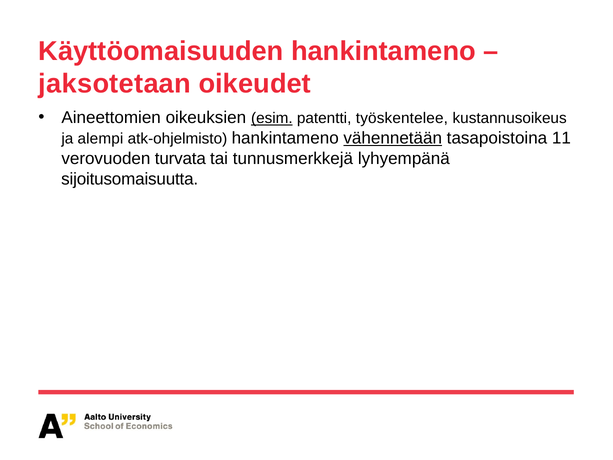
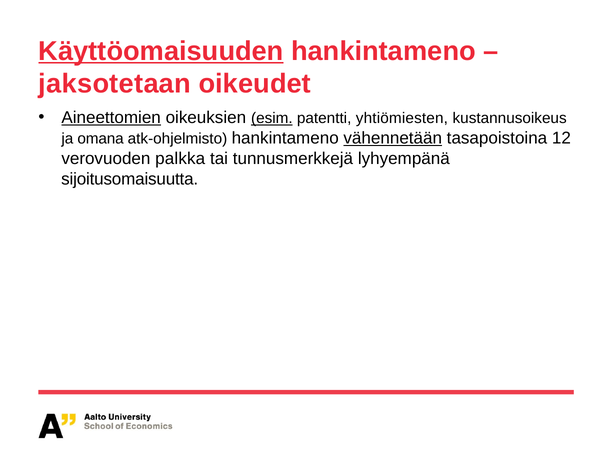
Käyttöomaisuuden underline: none -> present
Aineettomien underline: none -> present
työskentelee: työskentelee -> yhtiömiesten
alempi: alempi -> omana
11: 11 -> 12
turvata: turvata -> palkka
